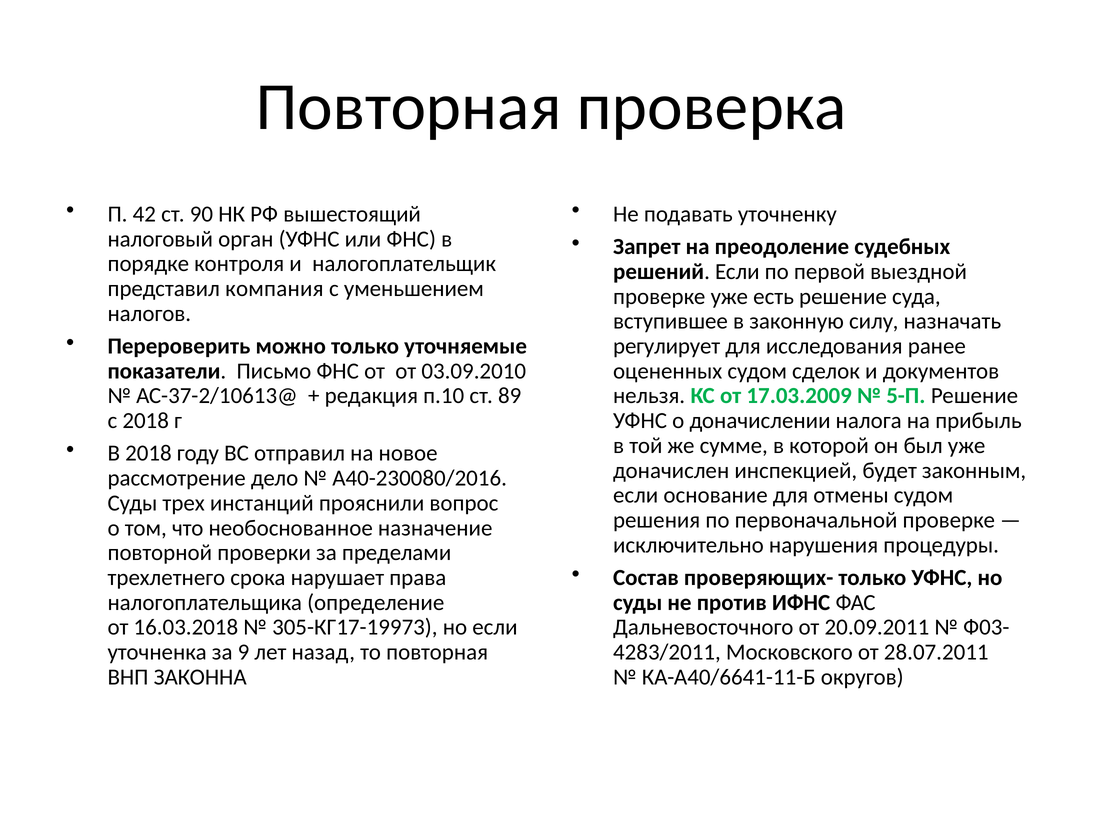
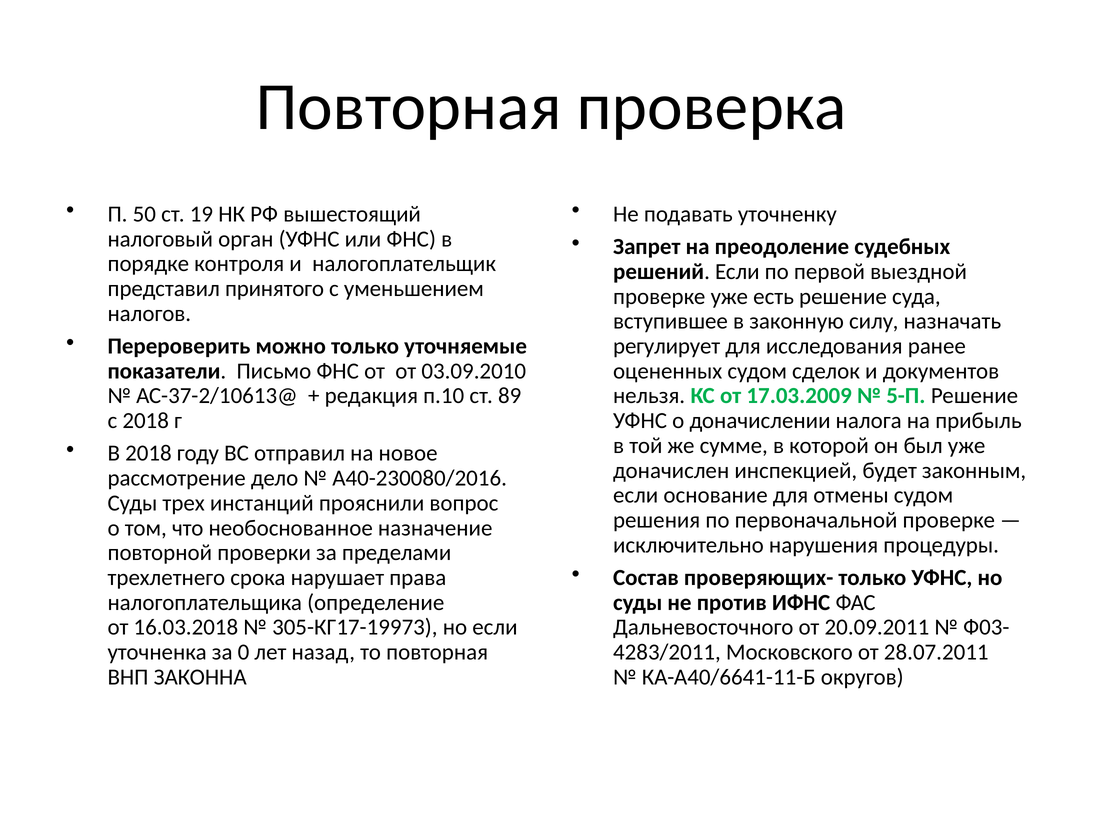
42: 42 -> 50
90: 90 -> 19
компания: компания -> принятого
9: 9 -> 0
